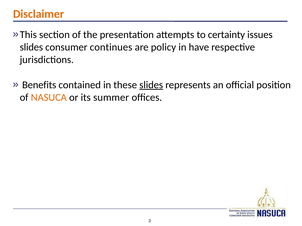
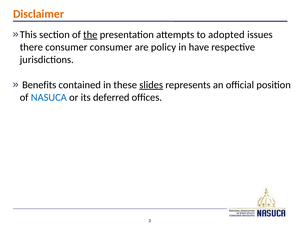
the underline: none -> present
certainty: certainty -> adopted
slides at (31, 47): slides -> there
consumer continues: continues -> consumer
NASUCA colour: orange -> blue
summer: summer -> deferred
